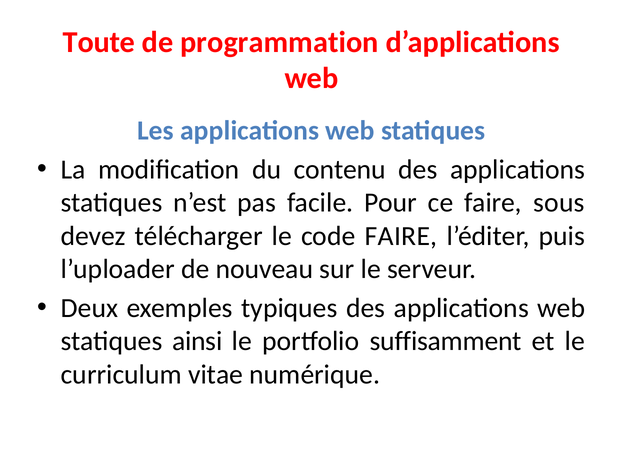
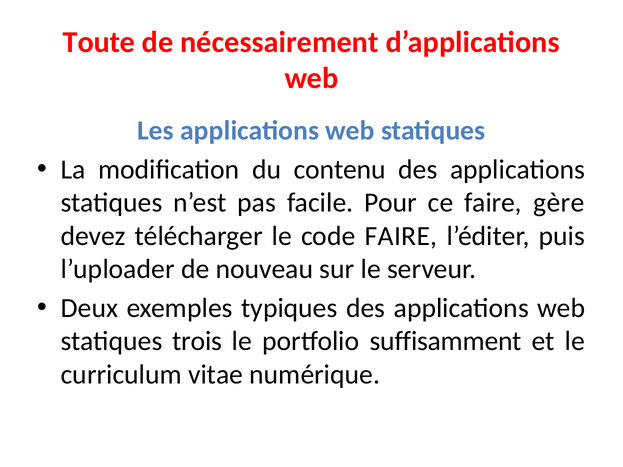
programmation: programmation -> nécessairement
sous: sous -> gère
ainsi: ainsi -> trois
